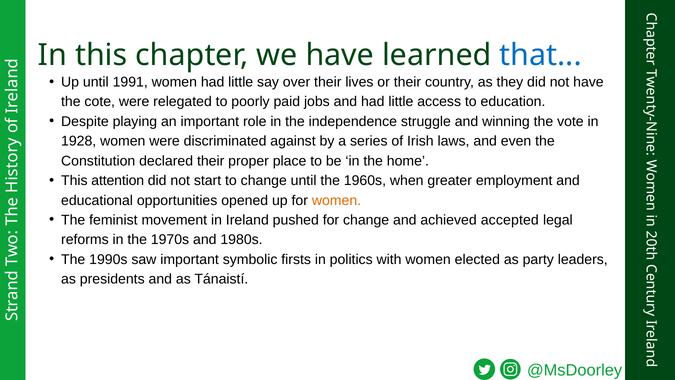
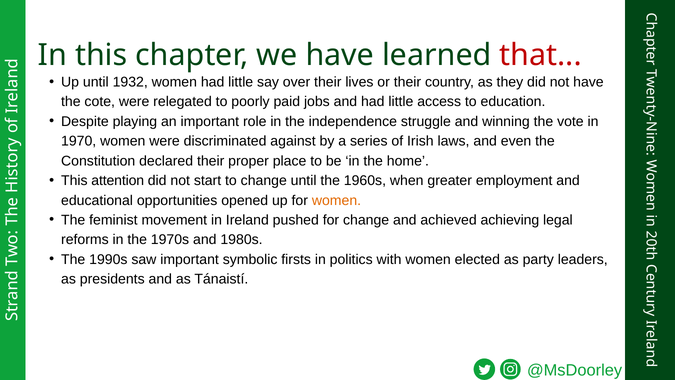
that colour: blue -> red
1991: 1991 -> 1932
1928: 1928 -> 1970
accepted: accepted -> achieving
